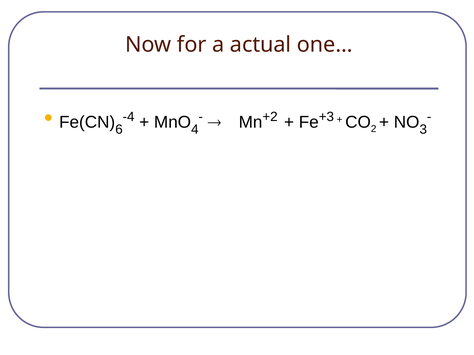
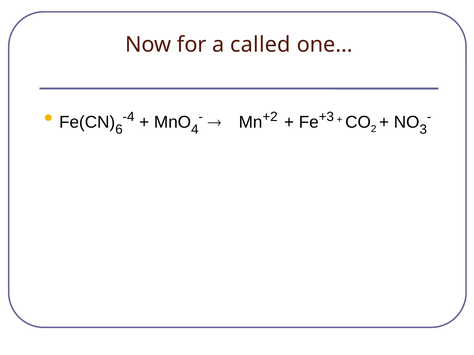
actual: actual -> called
